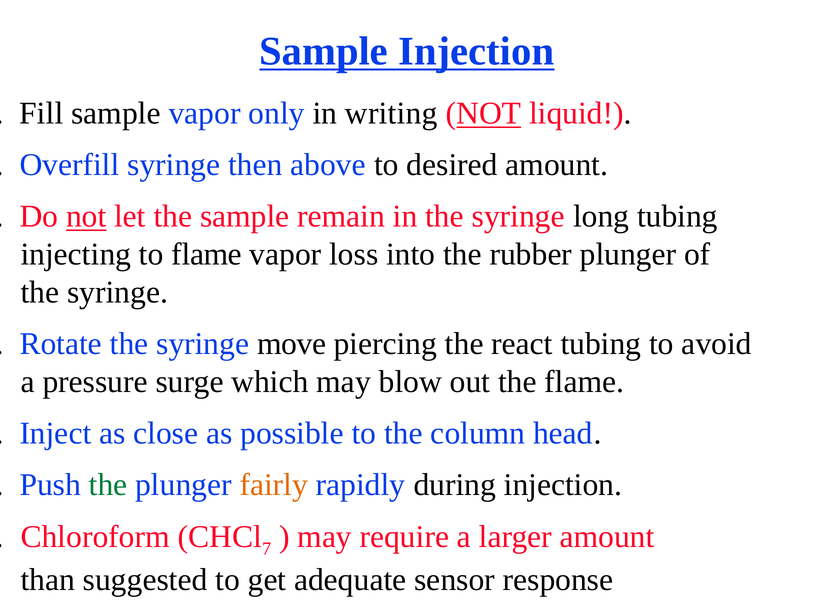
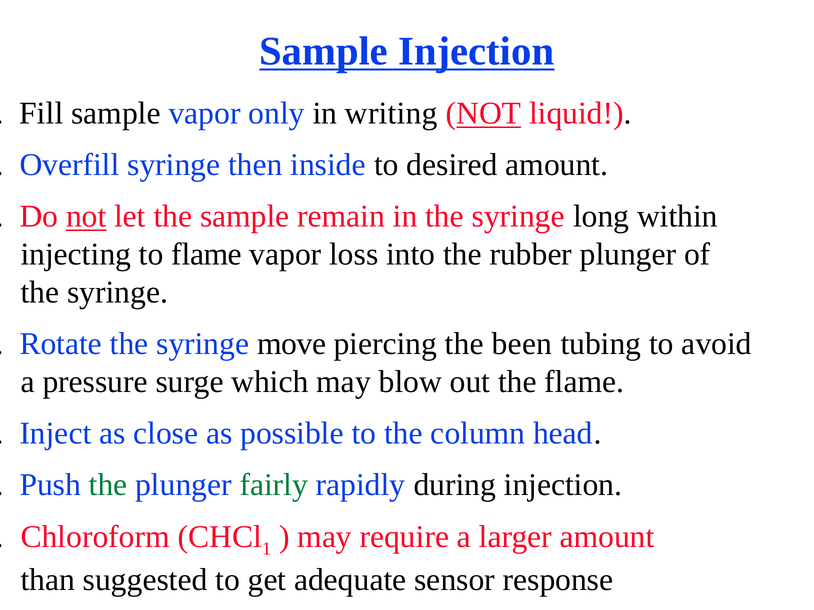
above: above -> inside
long tubing: tubing -> within
react: react -> been
fairly colour: orange -> green
7 at (267, 549): 7 -> 1
